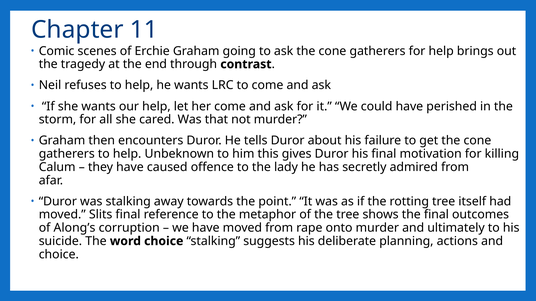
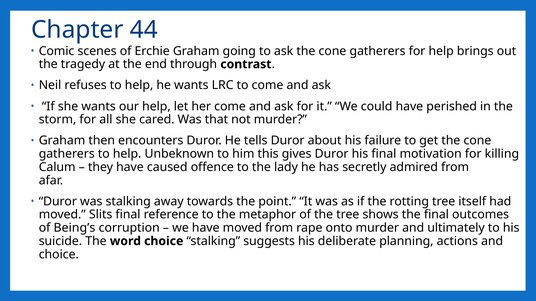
11: 11 -> 44
Along’s: Along’s -> Being’s
